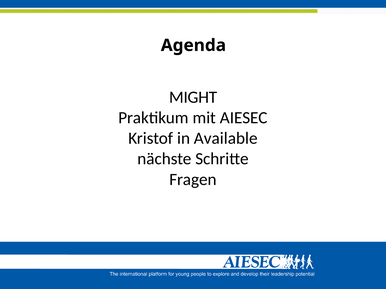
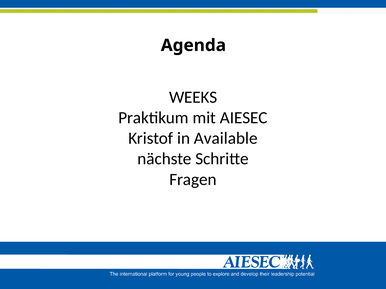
MIGHT: MIGHT -> WEEKS
